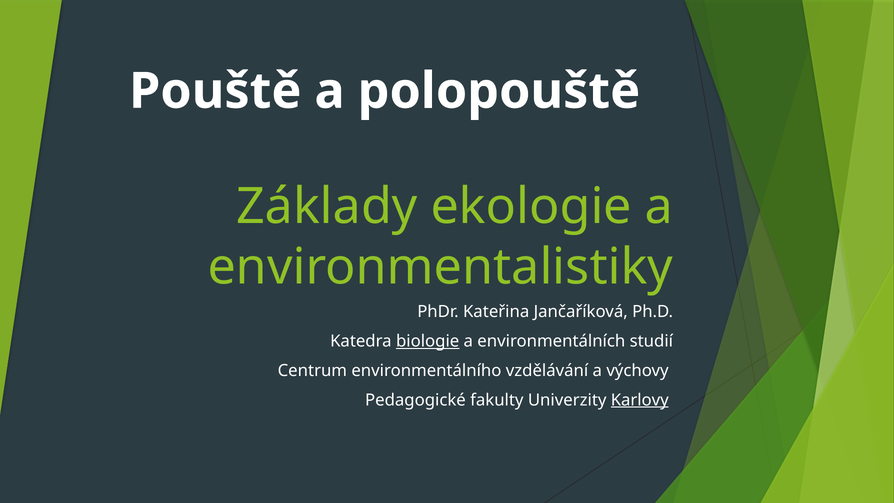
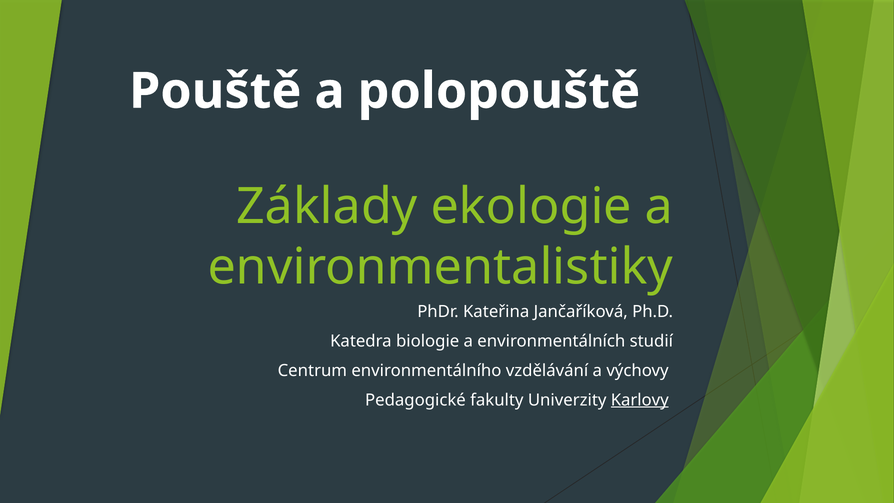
biologie underline: present -> none
